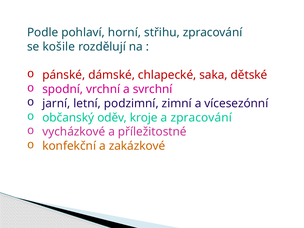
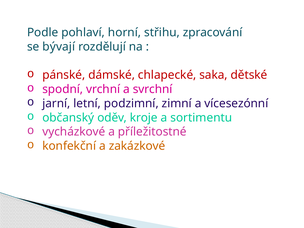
košile: košile -> bývají
a zpracování: zpracování -> sortimentu
